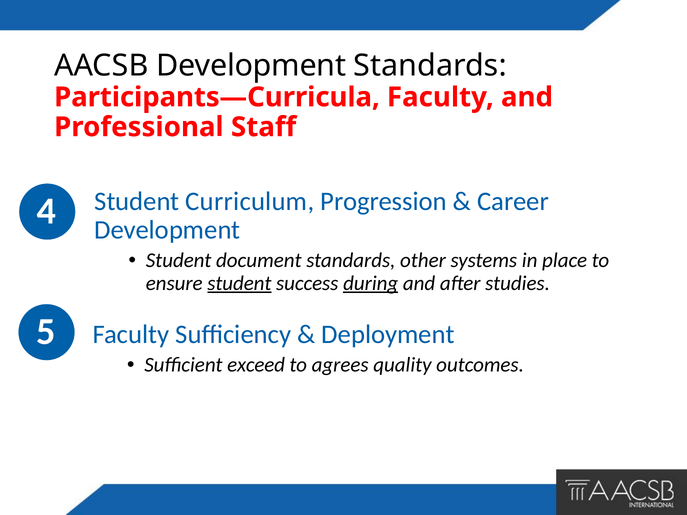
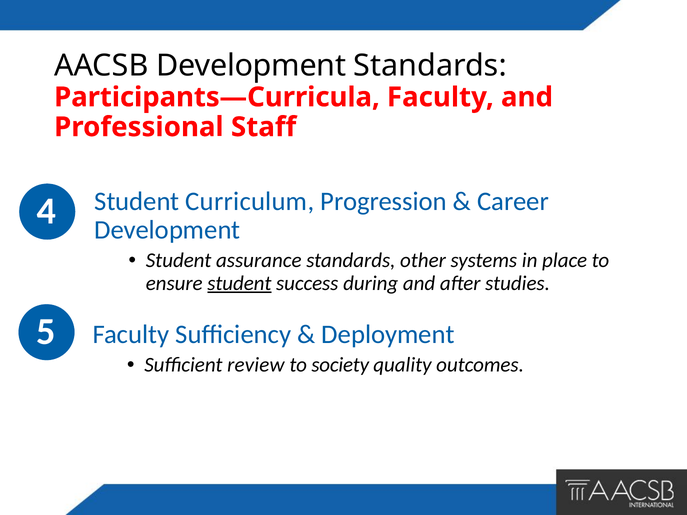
document: document -> assurance
during underline: present -> none
exceed: exceed -> review
agrees: agrees -> society
